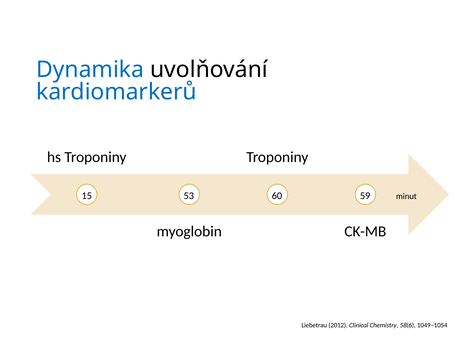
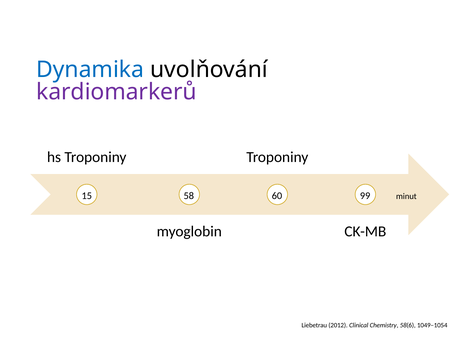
kardiomarkerů colour: blue -> purple
53: 53 -> 58
59: 59 -> 99
